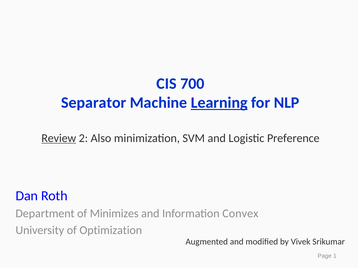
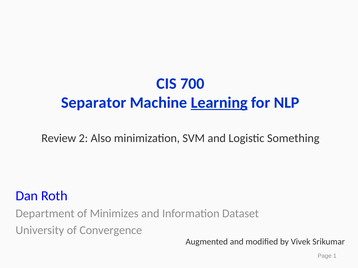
Review underline: present -> none
Preference: Preference -> Something
Convex: Convex -> Dataset
Optimization: Optimization -> Convergence
